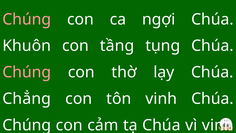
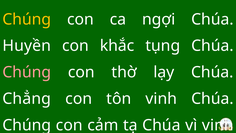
Chúng at (27, 19) colour: pink -> yellow
Khuôn: Khuôn -> Huyền
tầng: tầng -> khắc
